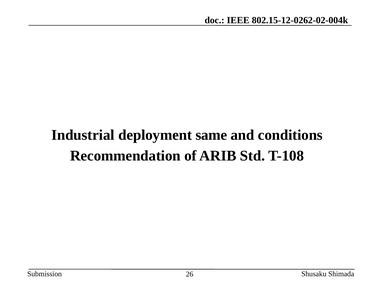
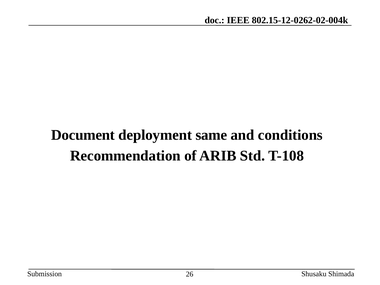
Industrial: Industrial -> Document
